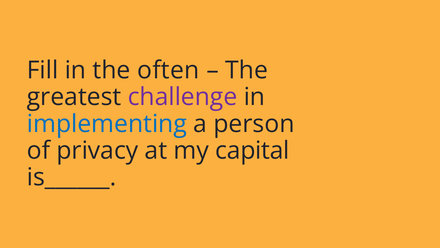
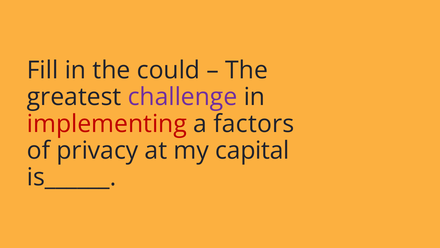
often: often -> could
implementing colour: blue -> red
person: person -> factors
